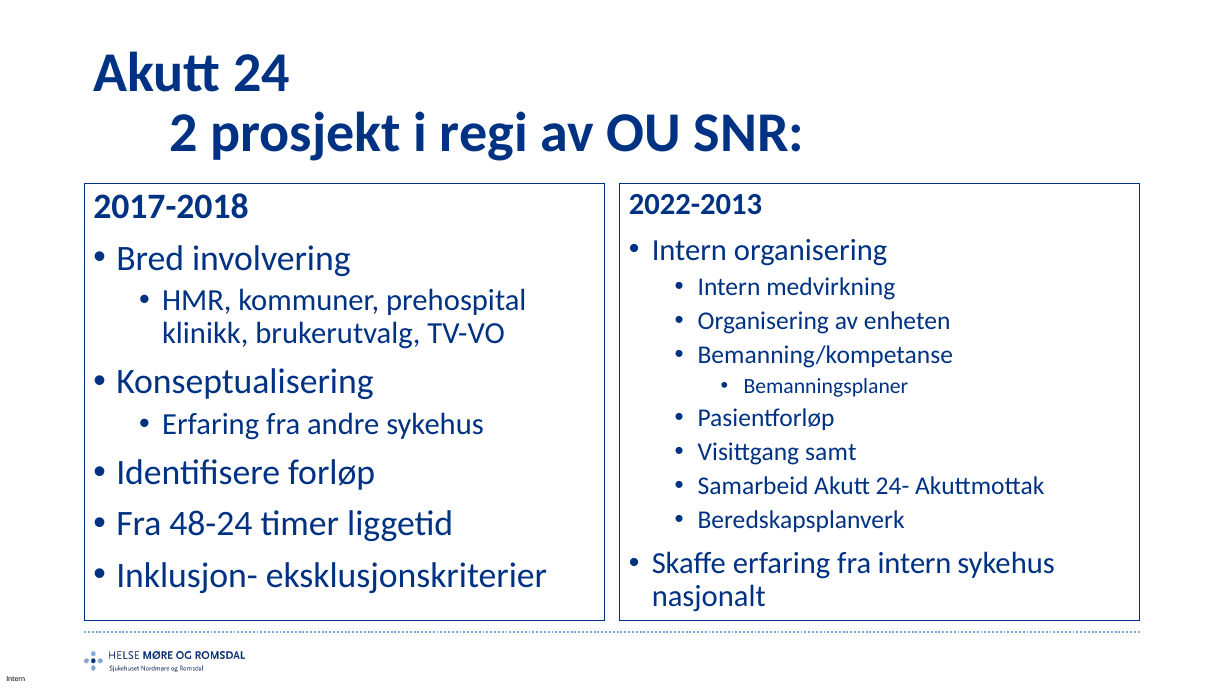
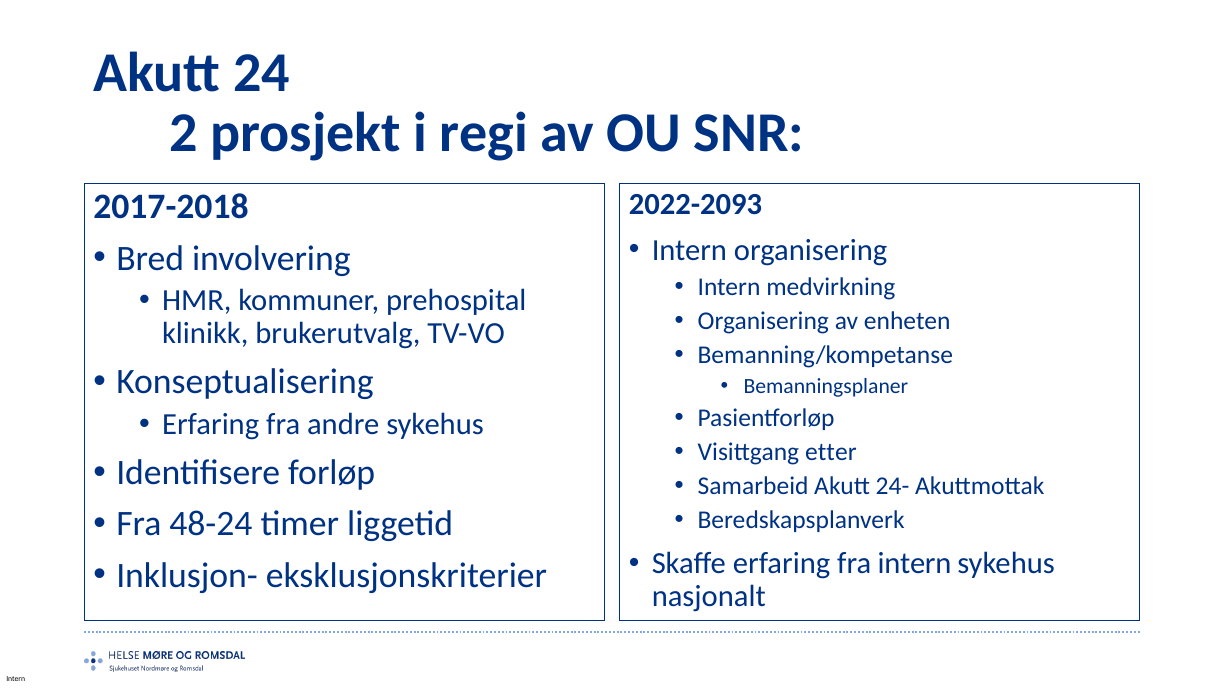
2022-2013: 2022-2013 -> 2022-2093
samt: samt -> etter
